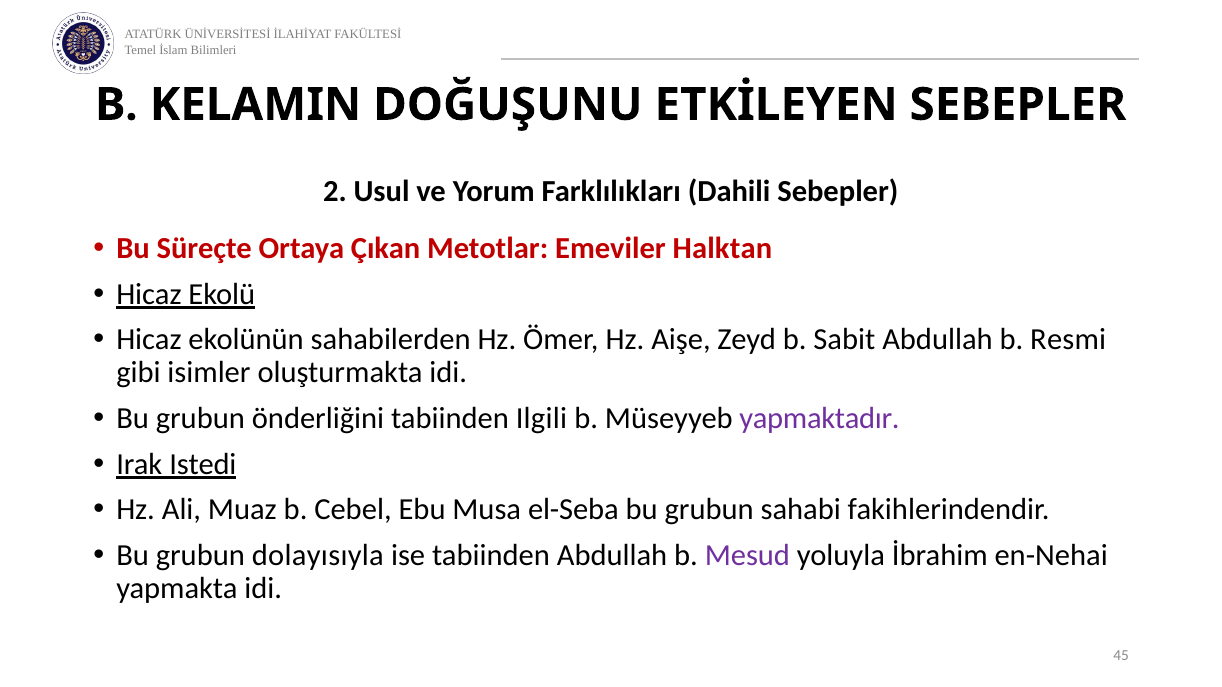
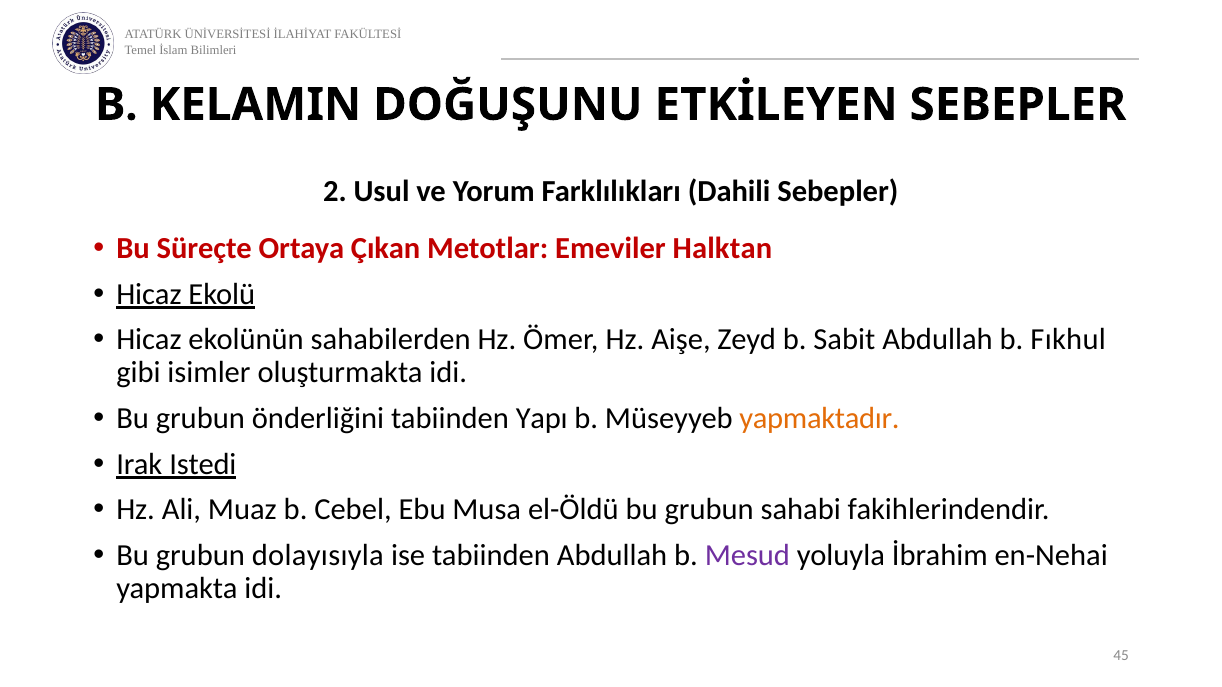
Resmi: Resmi -> Fıkhul
Ilgili: Ilgili -> Yapı
yapmaktadır colour: purple -> orange
el-Seba: el-Seba -> el-Öldü
